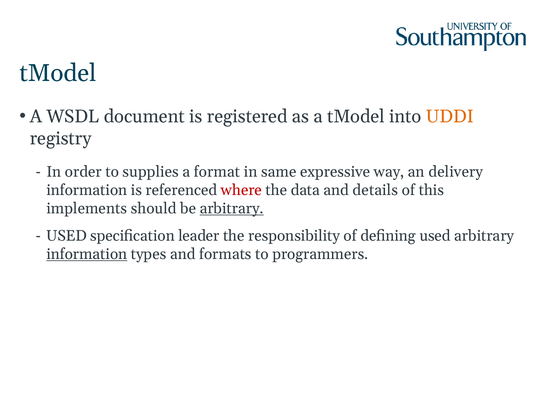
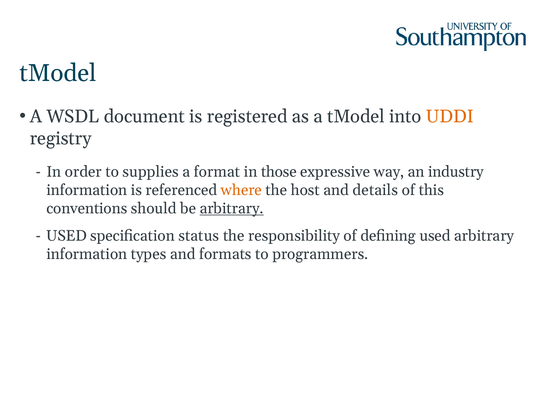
same: same -> those
delivery: delivery -> industry
where colour: red -> orange
data: data -> host
implements: implements -> conventions
leader: leader -> status
information at (87, 254) underline: present -> none
